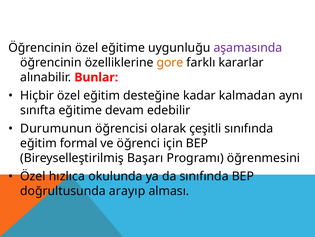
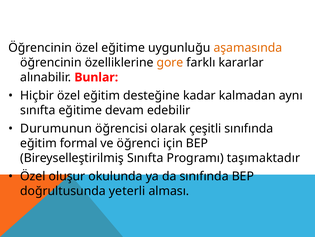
aşamasında colour: purple -> orange
Bireyselleştirilmiş Başarı: Başarı -> Sınıfta
öğrenmesini: öğrenmesini -> taşımaktadır
hızlıca: hızlıca -> oluşur
arayıp: arayıp -> yeterli
